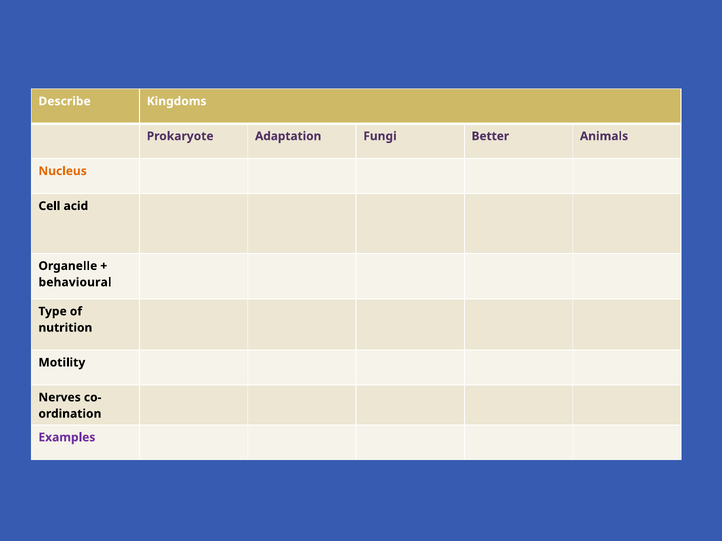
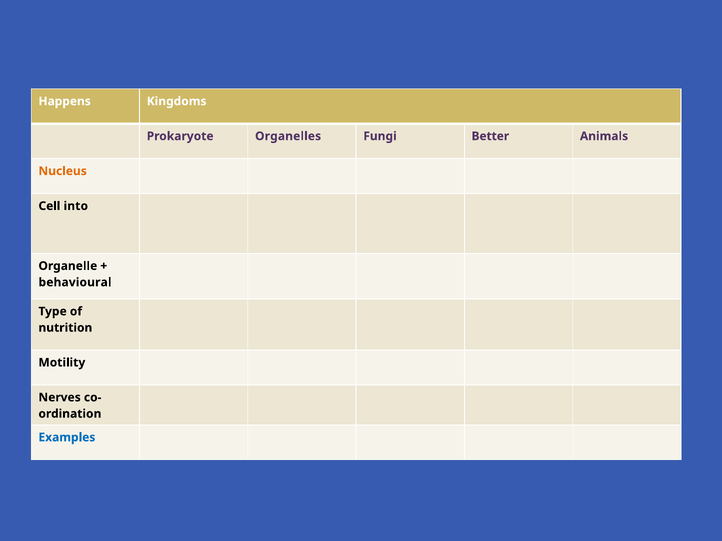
Describe: Describe -> Happens
Adaptation: Adaptation -> Organelles
acid: acid -> into
Examples colour: purple -> blue
